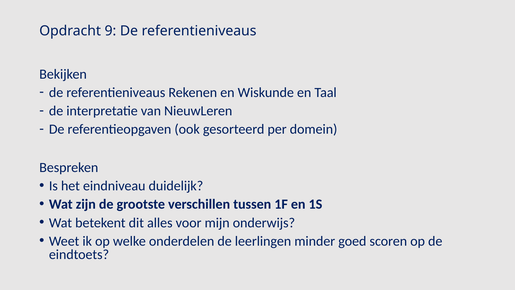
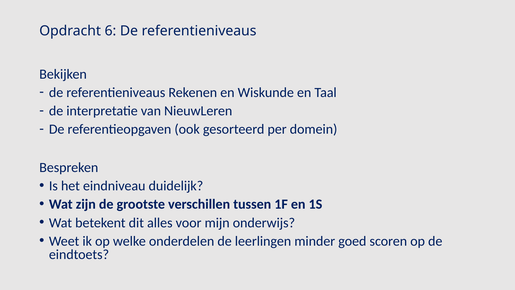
9: 9 -> 6
